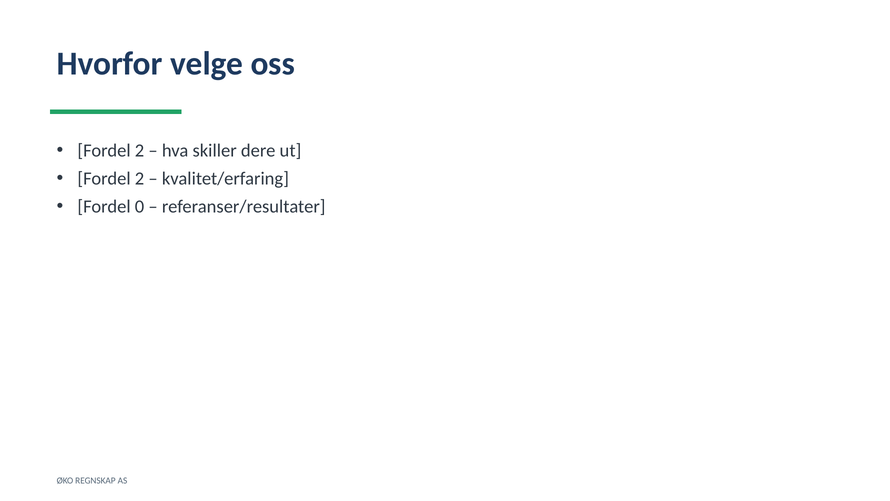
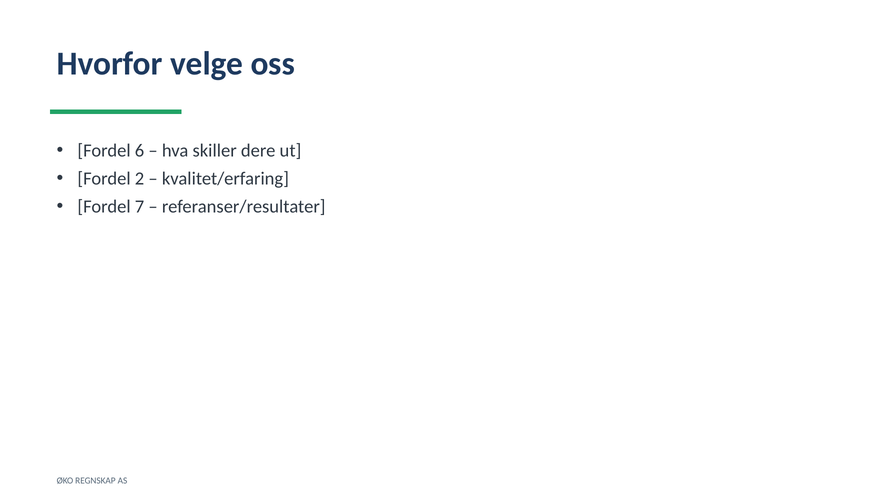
2 at (140, 151): 2 -> 6
0: 0 -> 7
